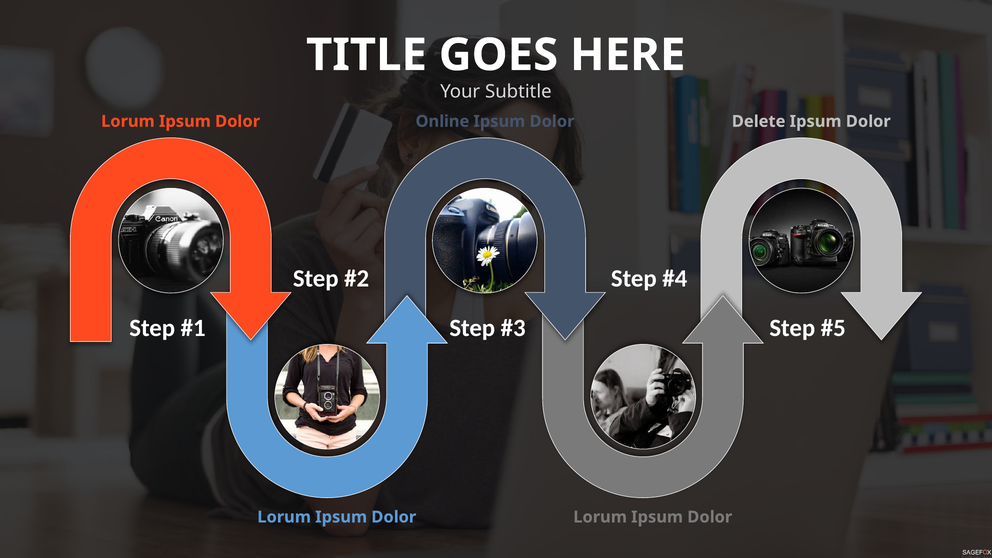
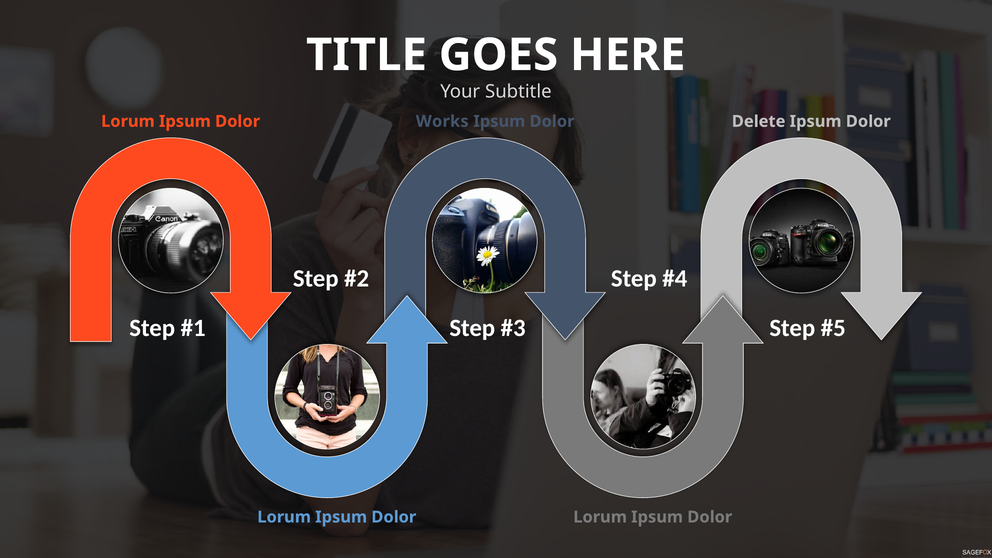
Online: Online -> Works
